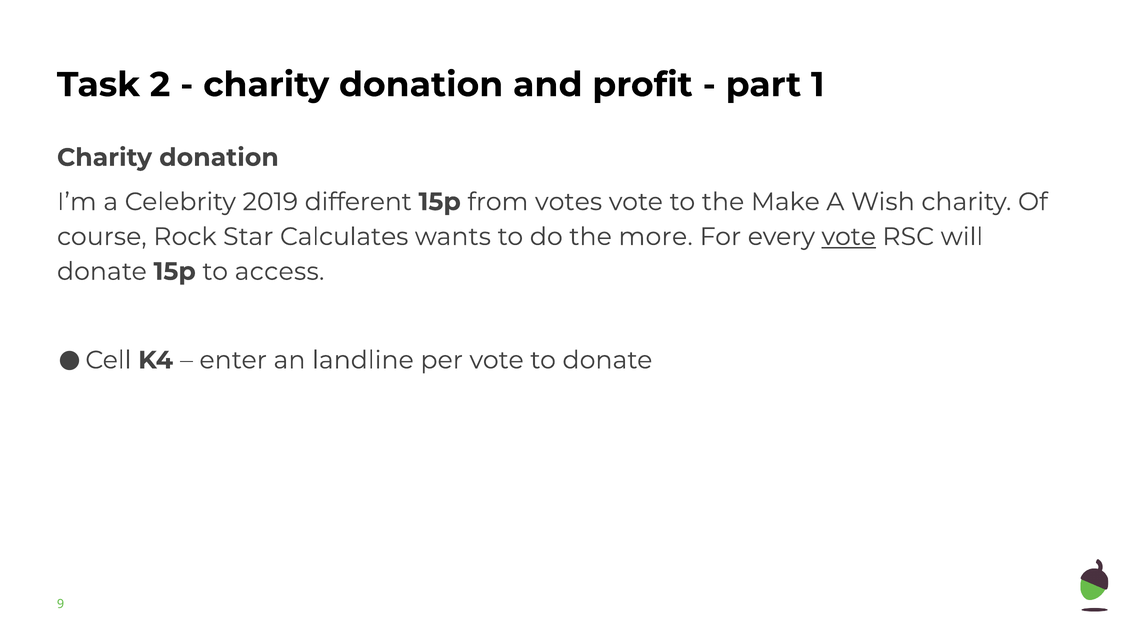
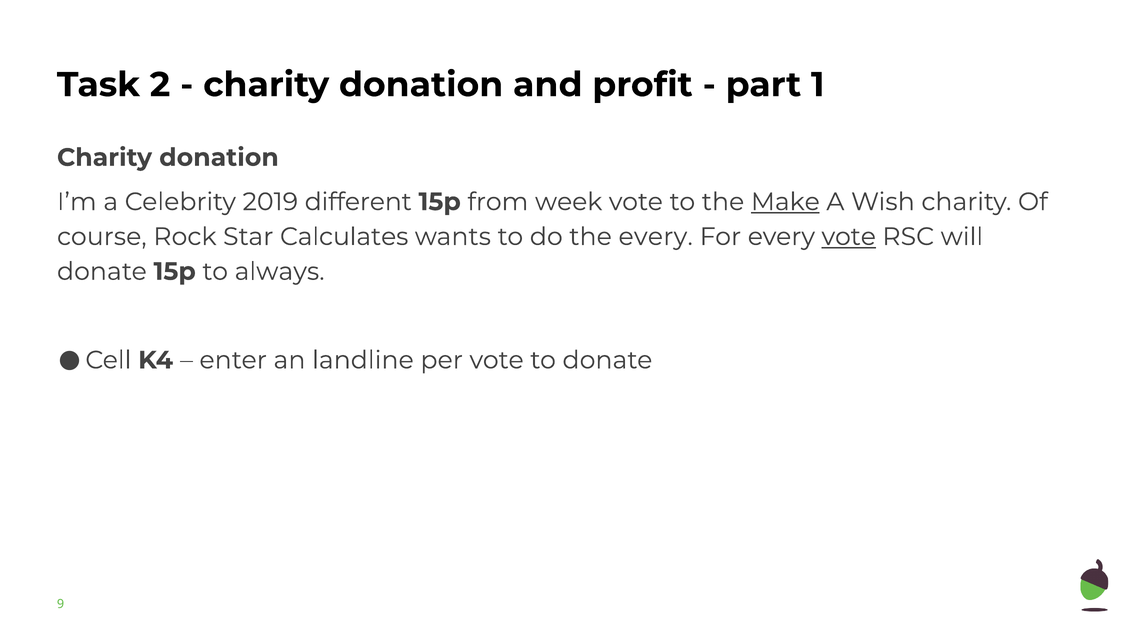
votes: votes -> week
Make underline: none -> present
the more: more -> every
access: access -> always
